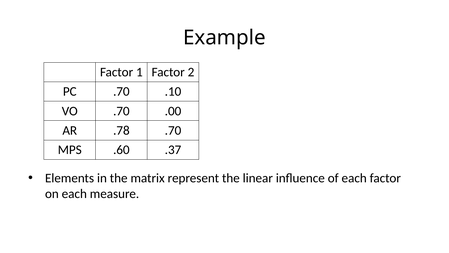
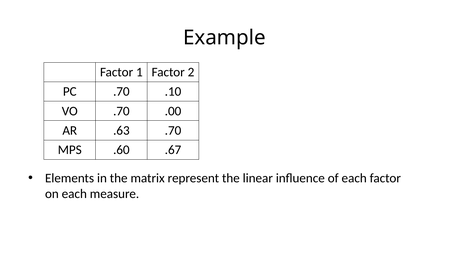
.78: .78 -> .63
.37: .37 -> .67
